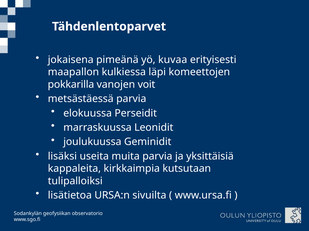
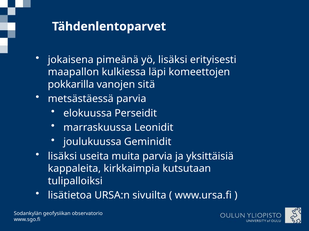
yö kuvaa: kuvaa -> lisäksi
voit: voit -> sitä
